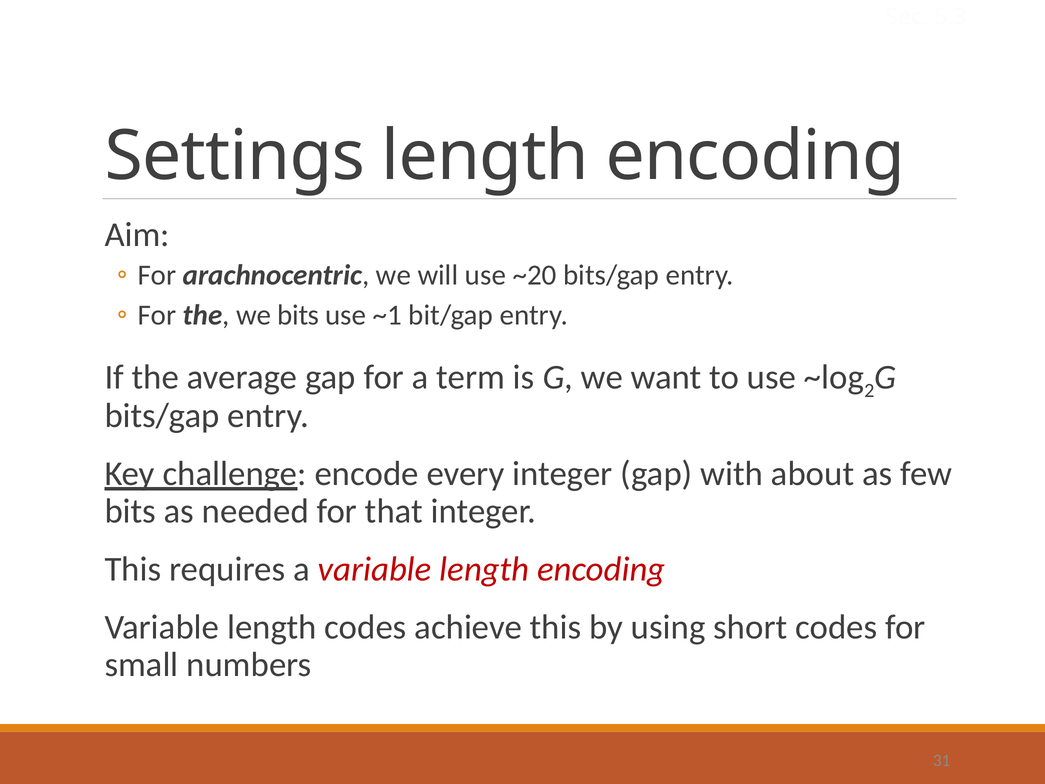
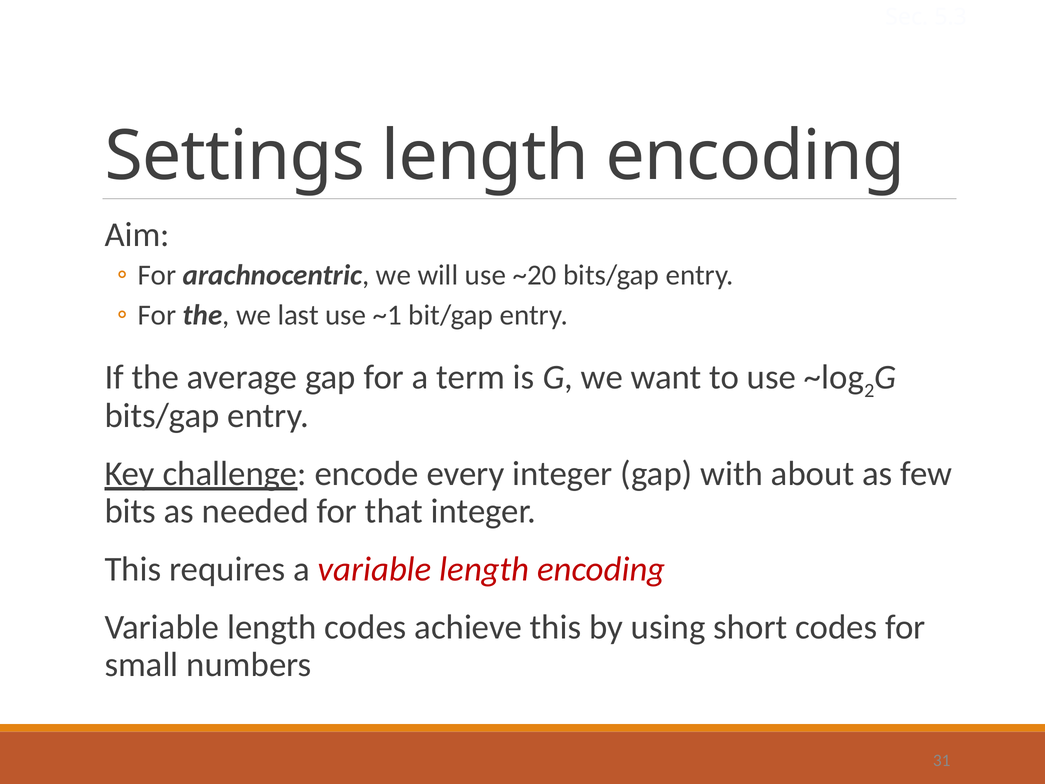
we bits: bits -> last
